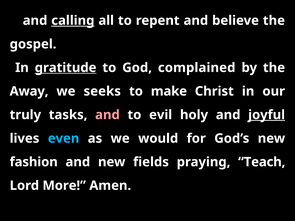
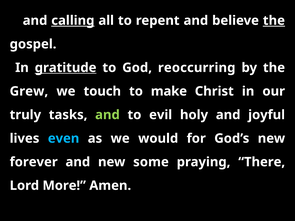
the at (274, 21) underline: none -> present
complained: complained -> reoccurring
Away: Away -> Grew
seeks: seeks -> touch
and at (107, 115) colour: pink -> light green
joyful underline: present -> none
fashion: fashion -> forever
fields: fields -> some
Teach: Teach -> There
